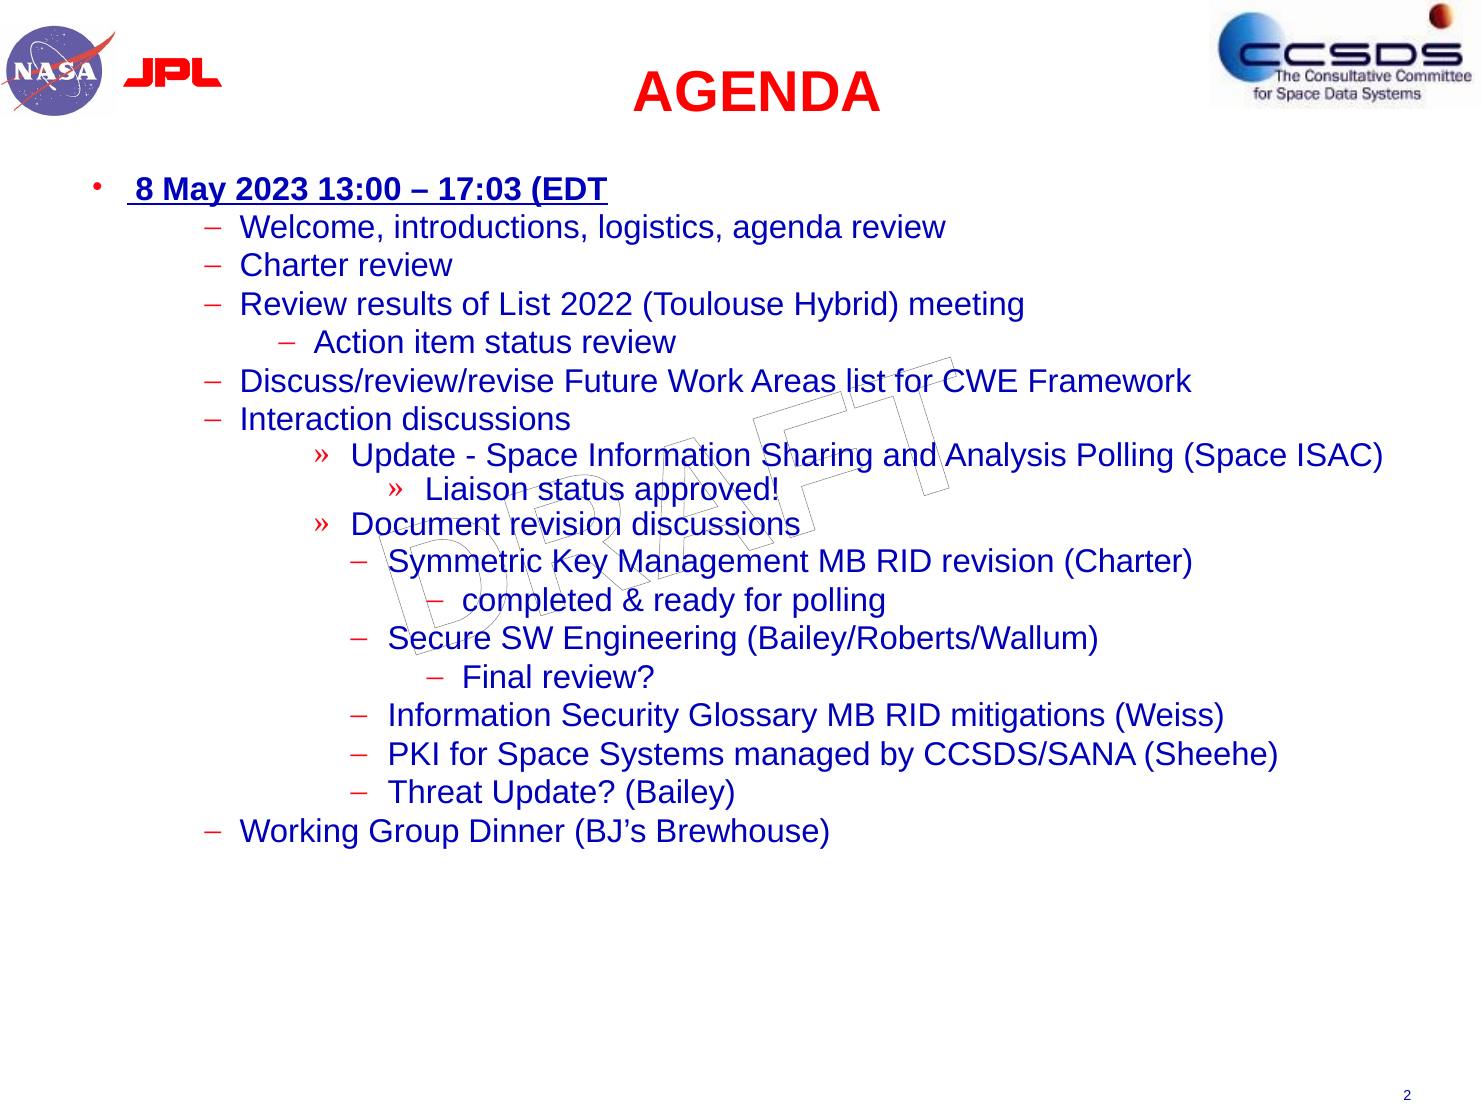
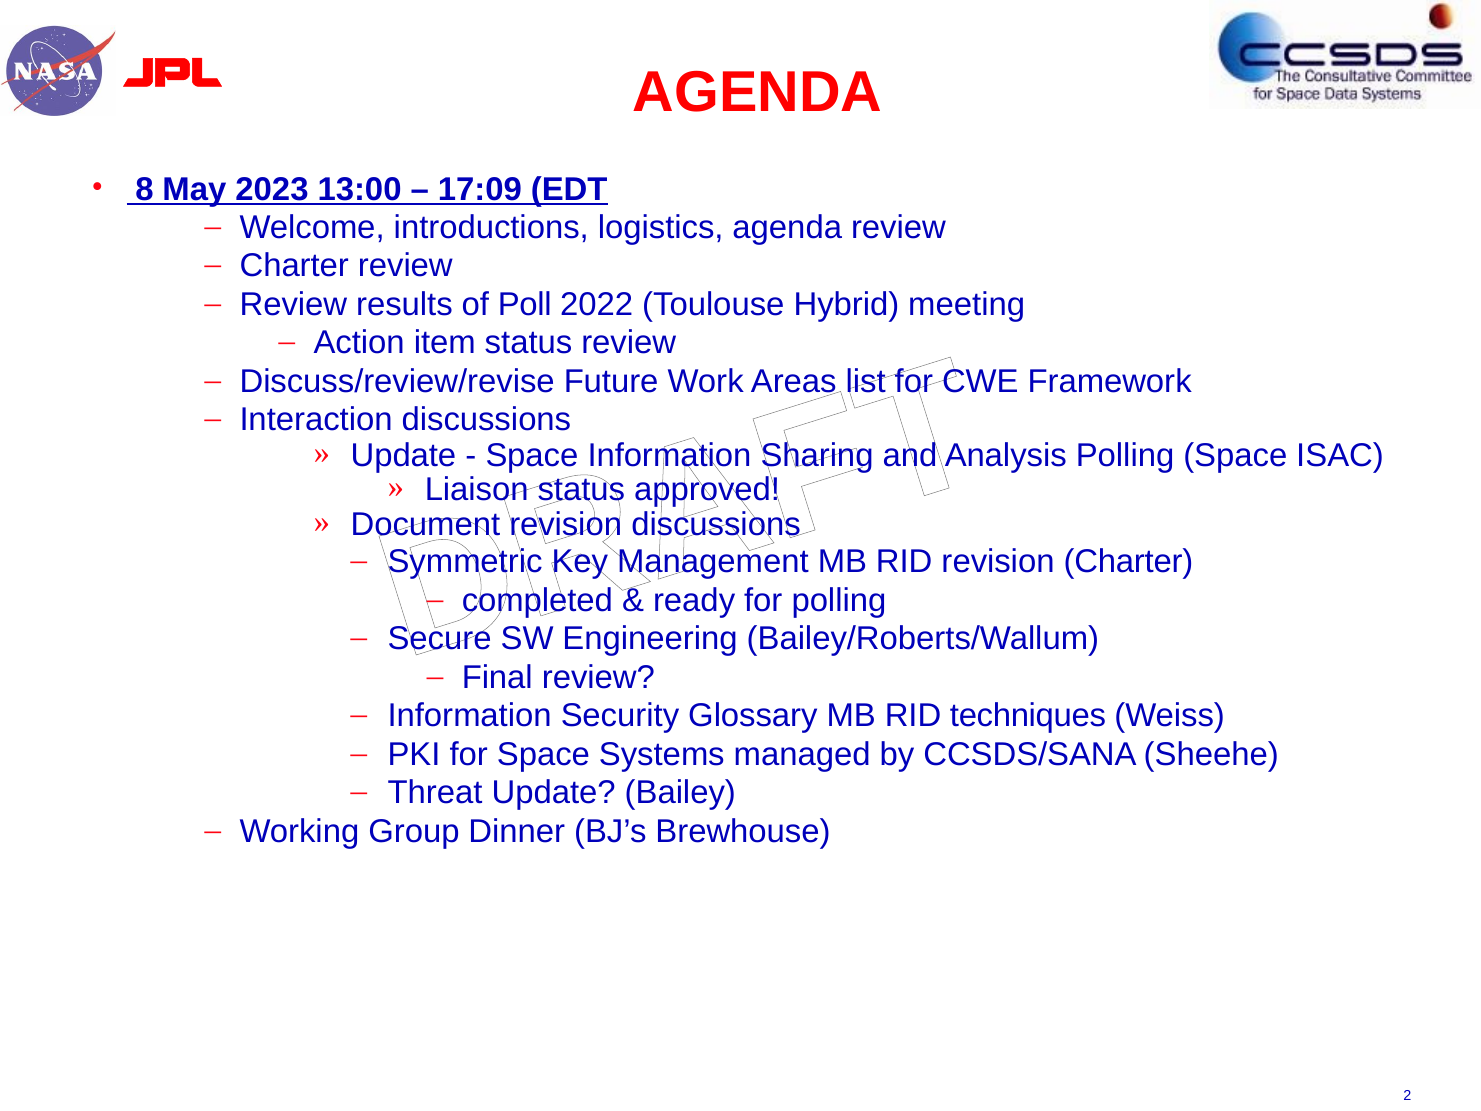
17:03: 17:03 -> 17:09
of List: List -> Poll
mitigations: mitigations -> techniques
